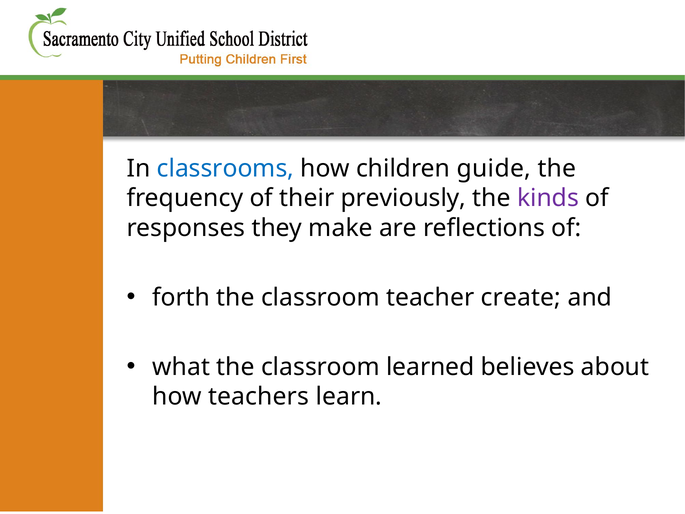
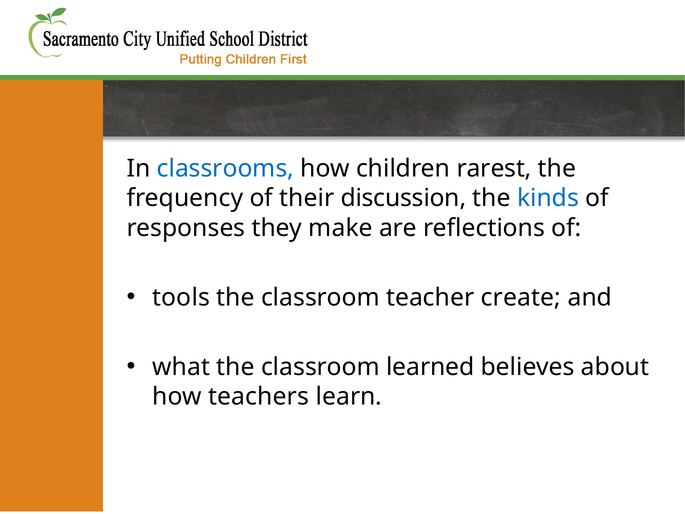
guide: guide -> rarest
previously: previously -> discussion
kinds colour: purple -> blue
forth: forth -> tools
